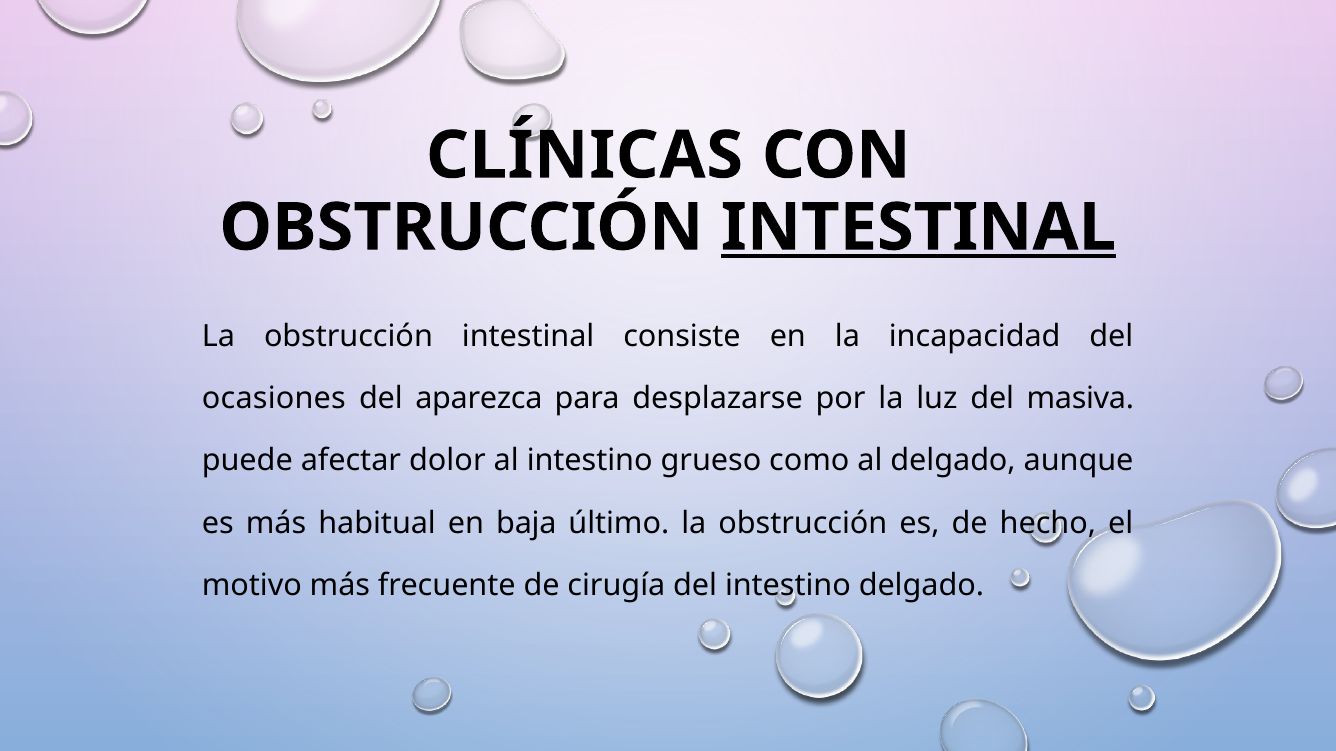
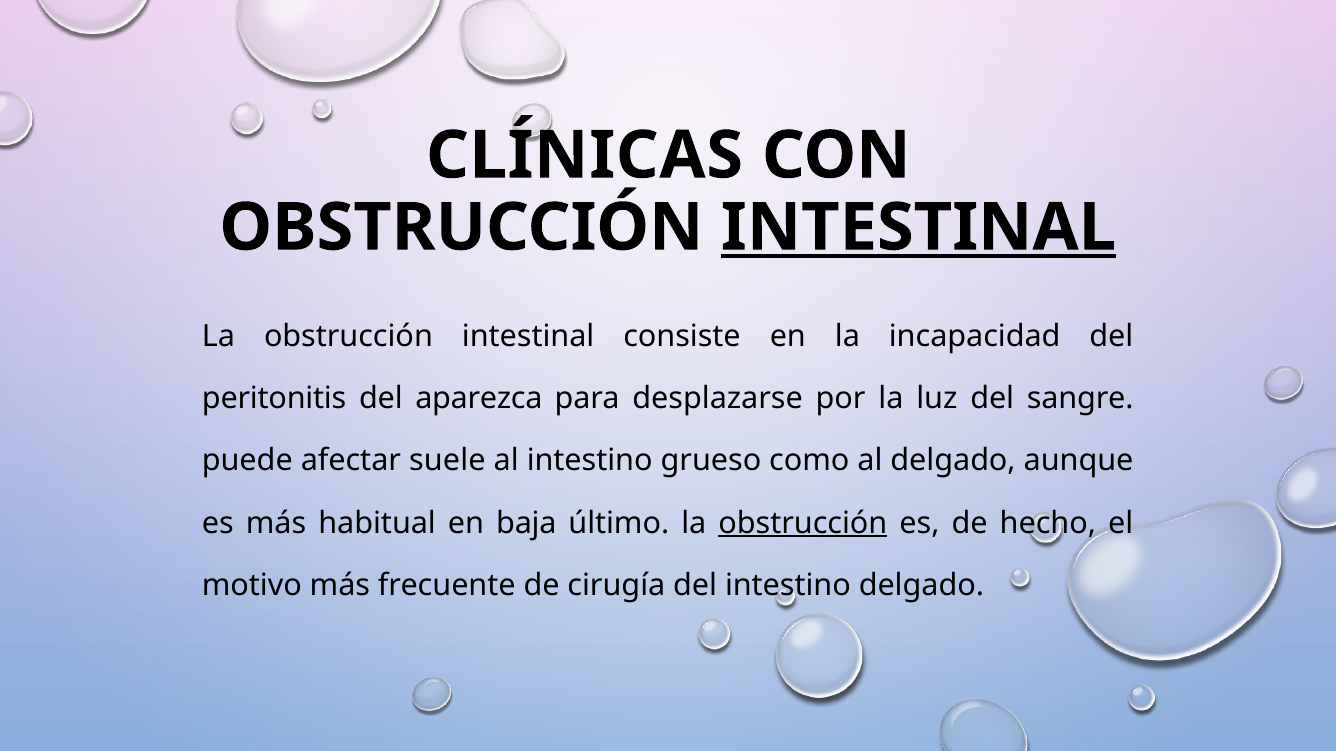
ocasiones: ocasiones -> peritonitis
masiva: masiva -> sangre
dolor: dolor -> suele
obstrucción at (803, 523) underline: none -> present
